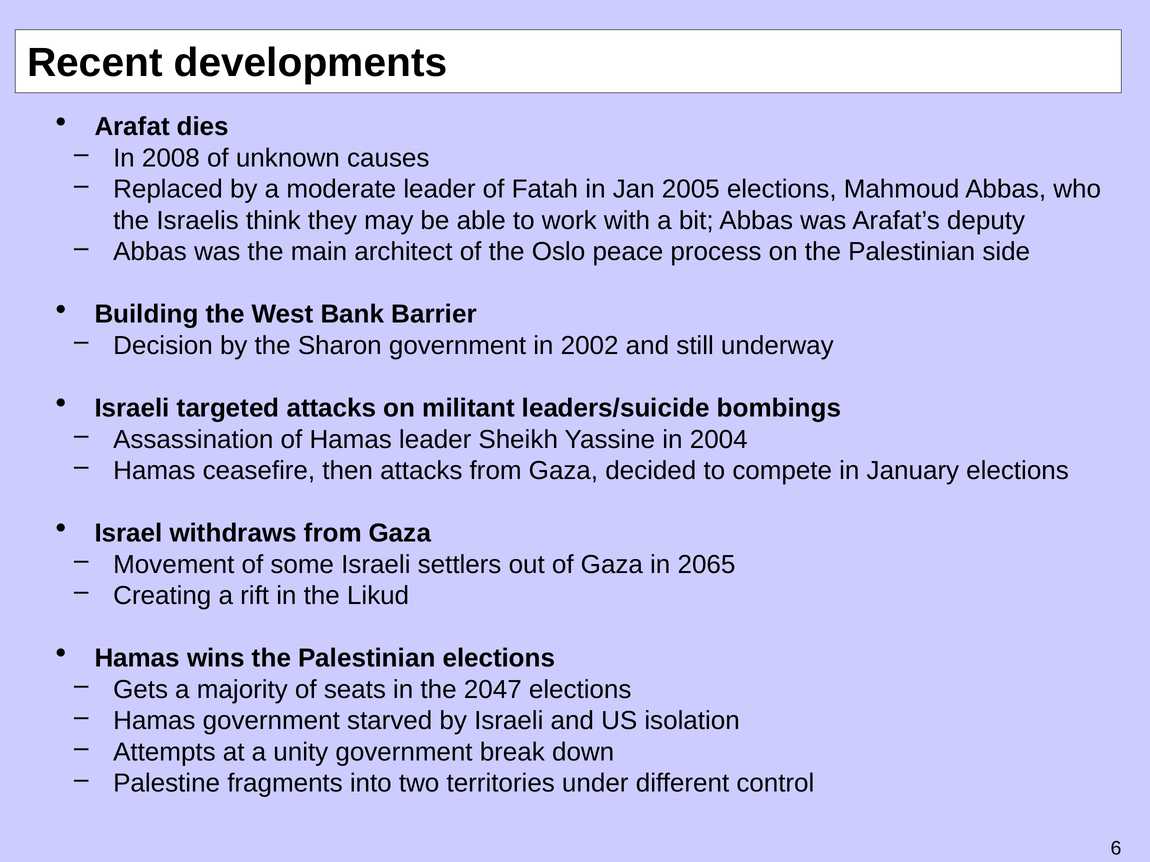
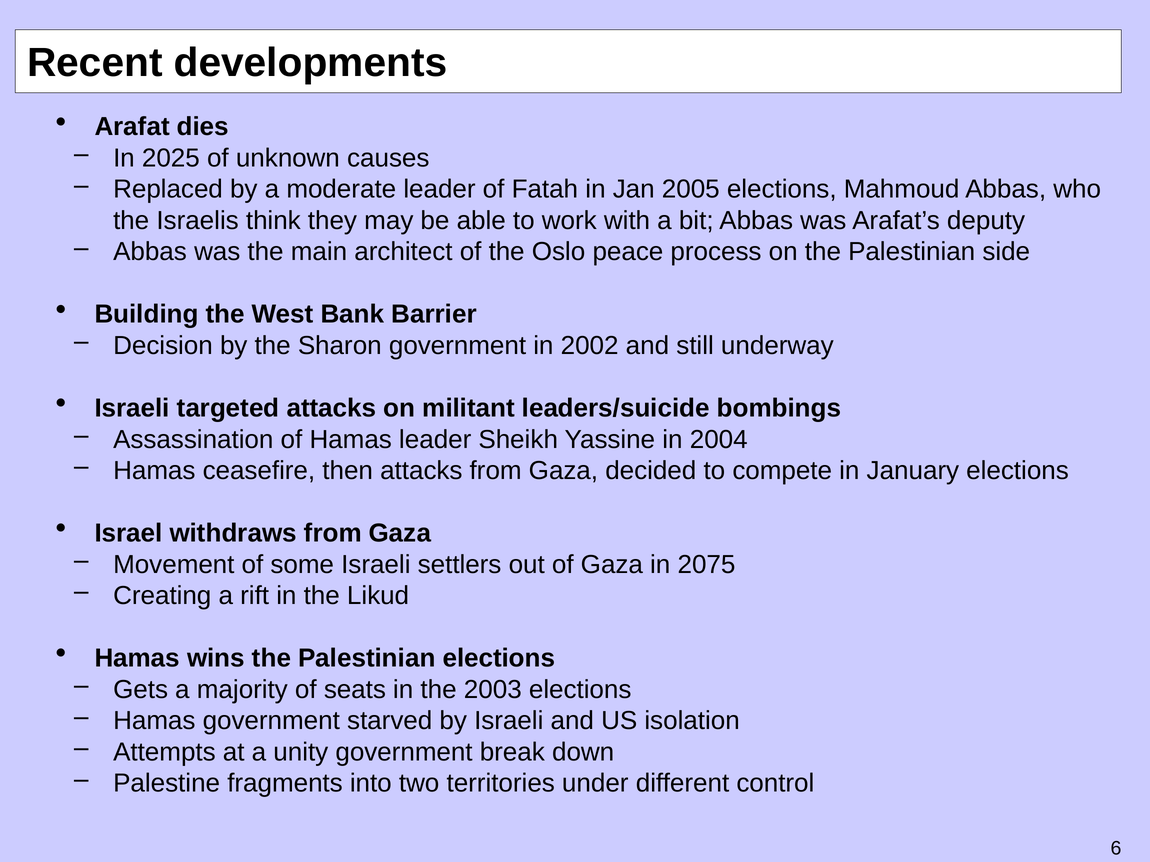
2008: 2008 -> 2025
2065: 2065 -> 2075
2047: 2047 -> 2003
